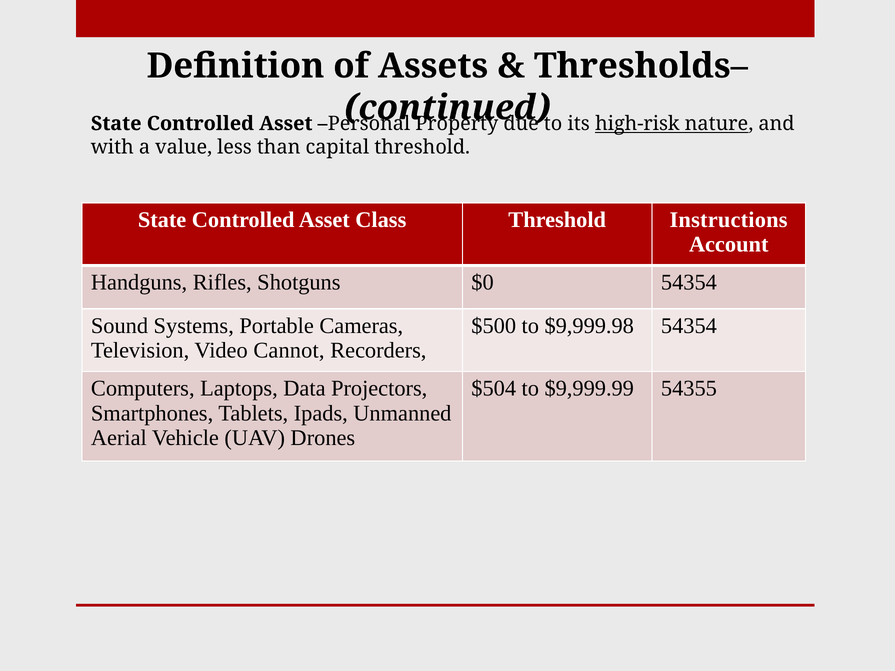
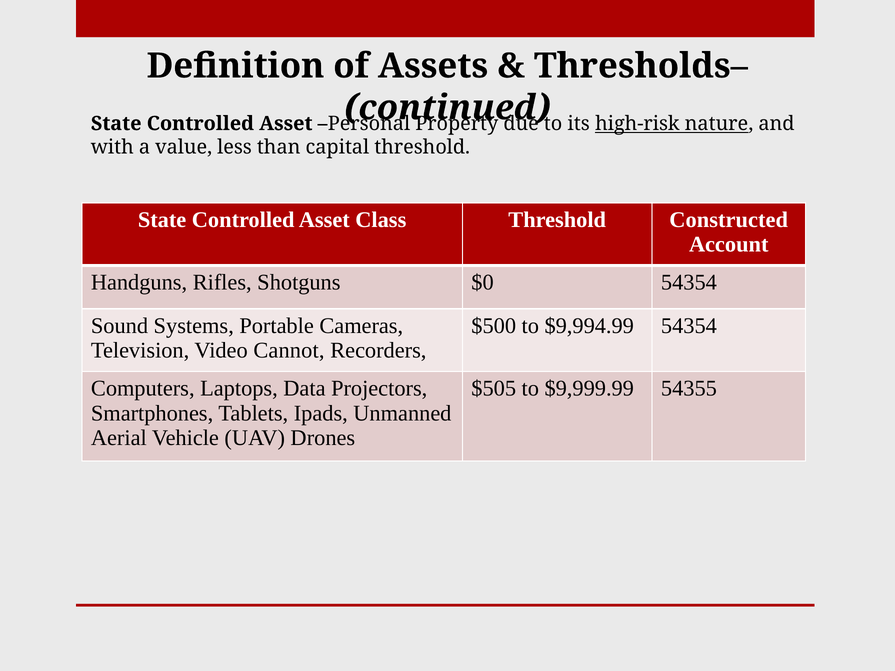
Instructions: Instructions -> Constructed
$9,999.98: $9,999.98 -> $9,994.99
$504: $504 -> $505
